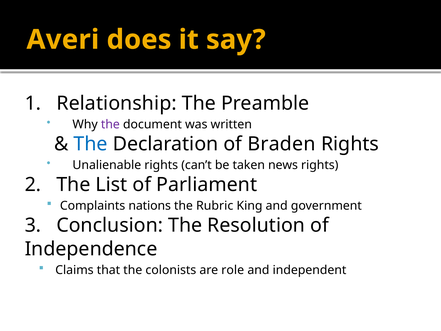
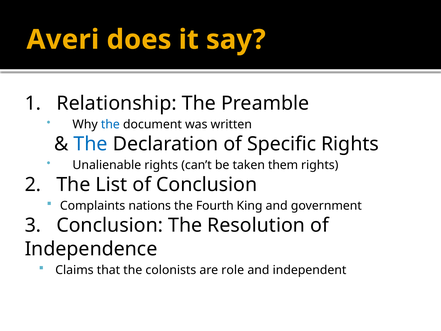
the at (110, 124) colour: purple -> blue
Braden: Braden -> Specific
news: news -> them
of Parliament: Parliament -> Conclusion
Rubric: Rubric -> Fourth
